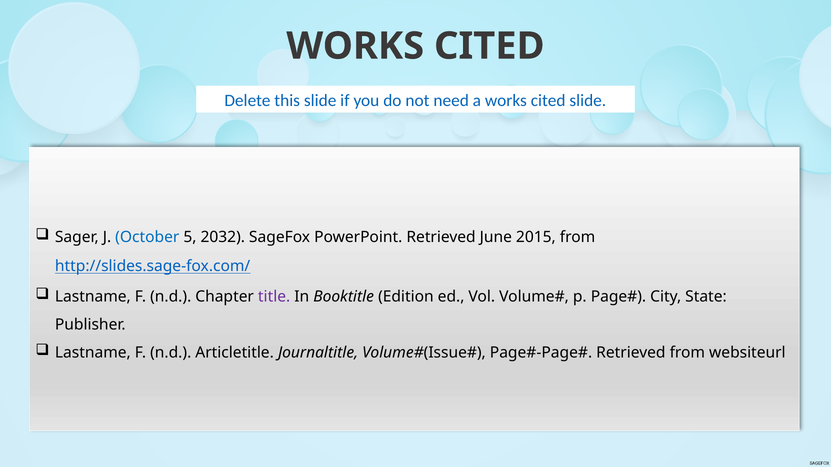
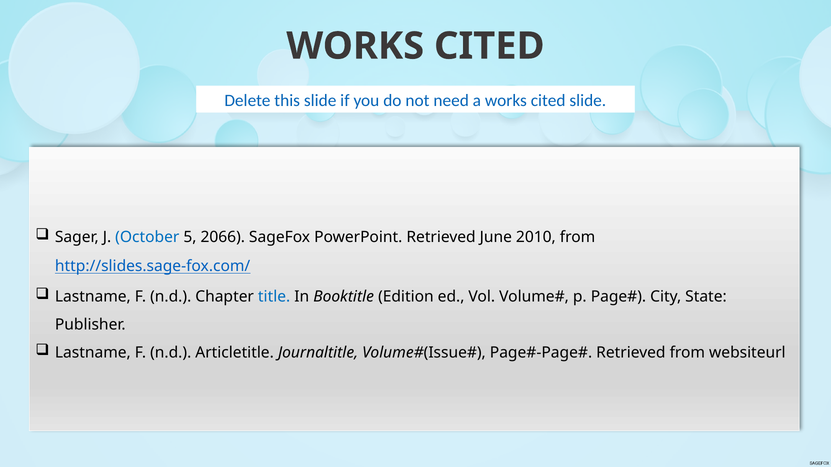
2032: 2032 -> 2066
2015: 2015 -> 2010
title colour: purple -> blue
